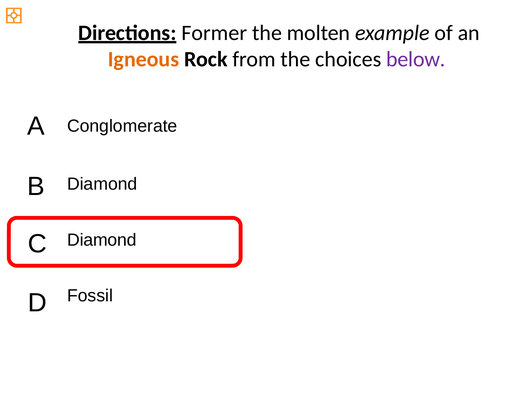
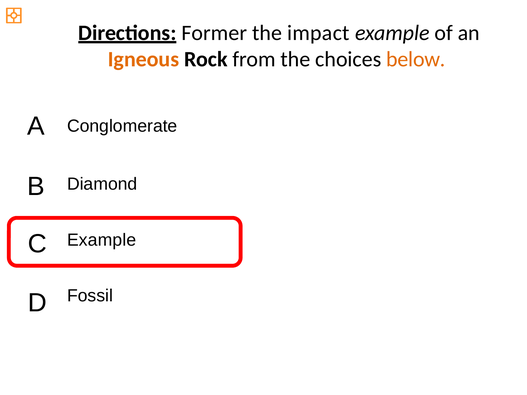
molten: molten -> impact
below colour: purple -> orange
Diamond at (102, 240): Diamond -> Example
